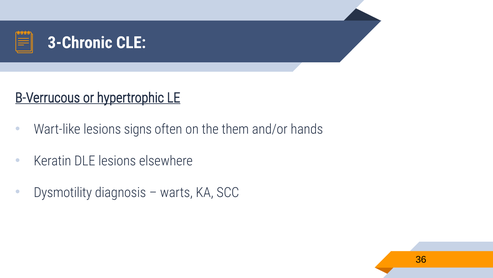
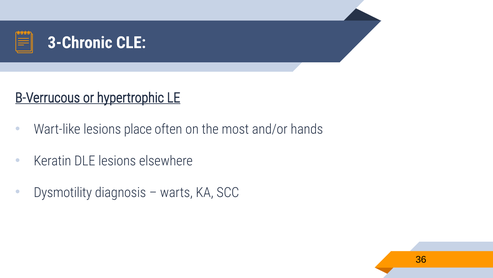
signs: signs -> place
them: them -> most
